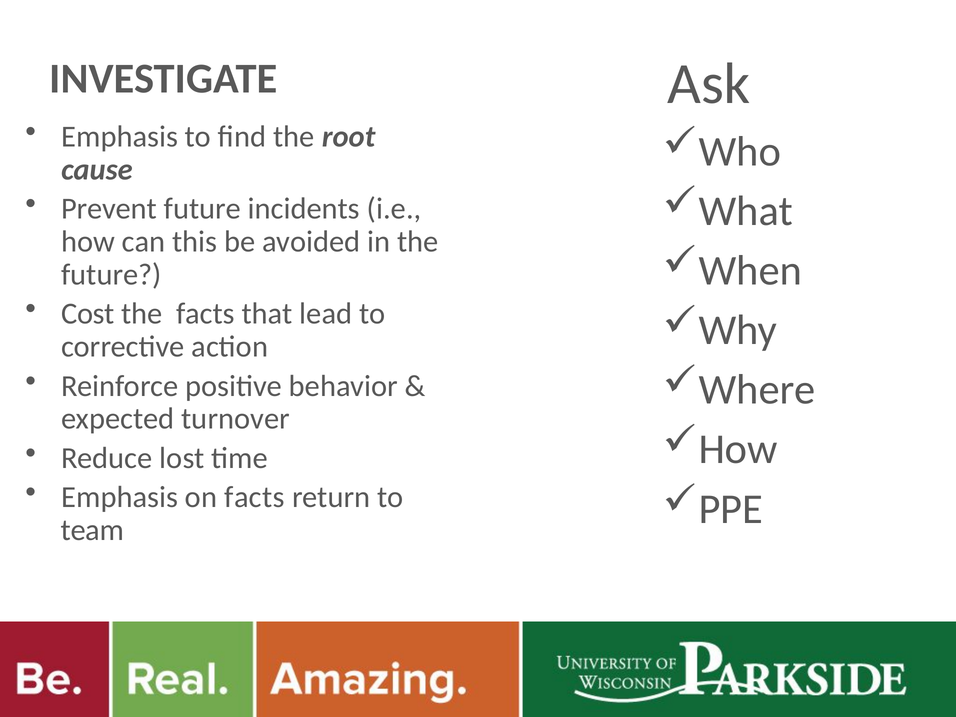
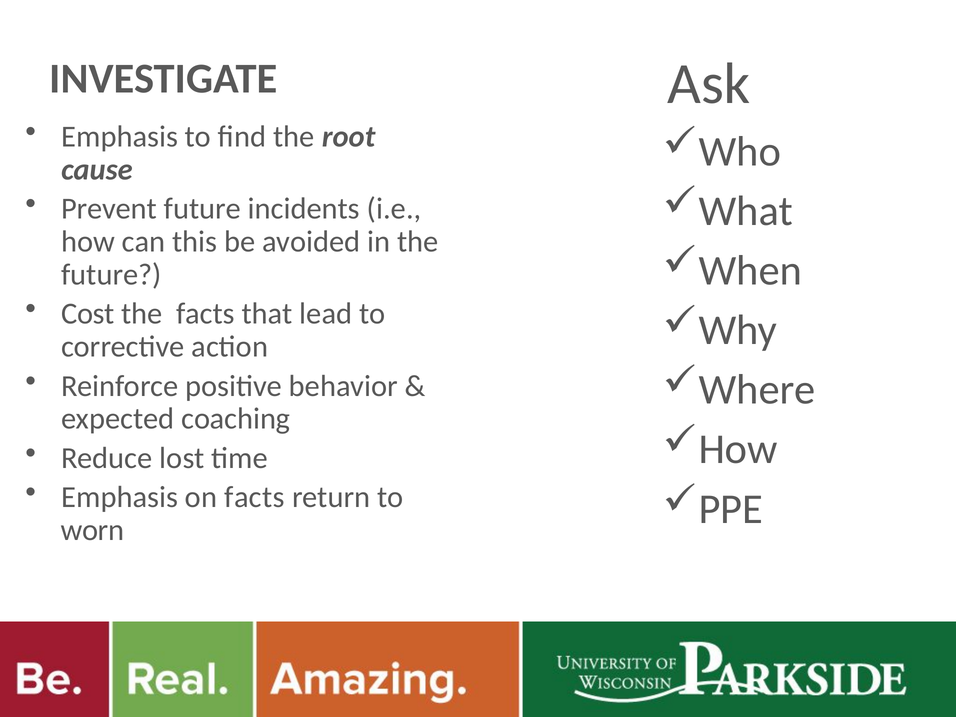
turnover: turnover -> coaching
team: team -> worn
